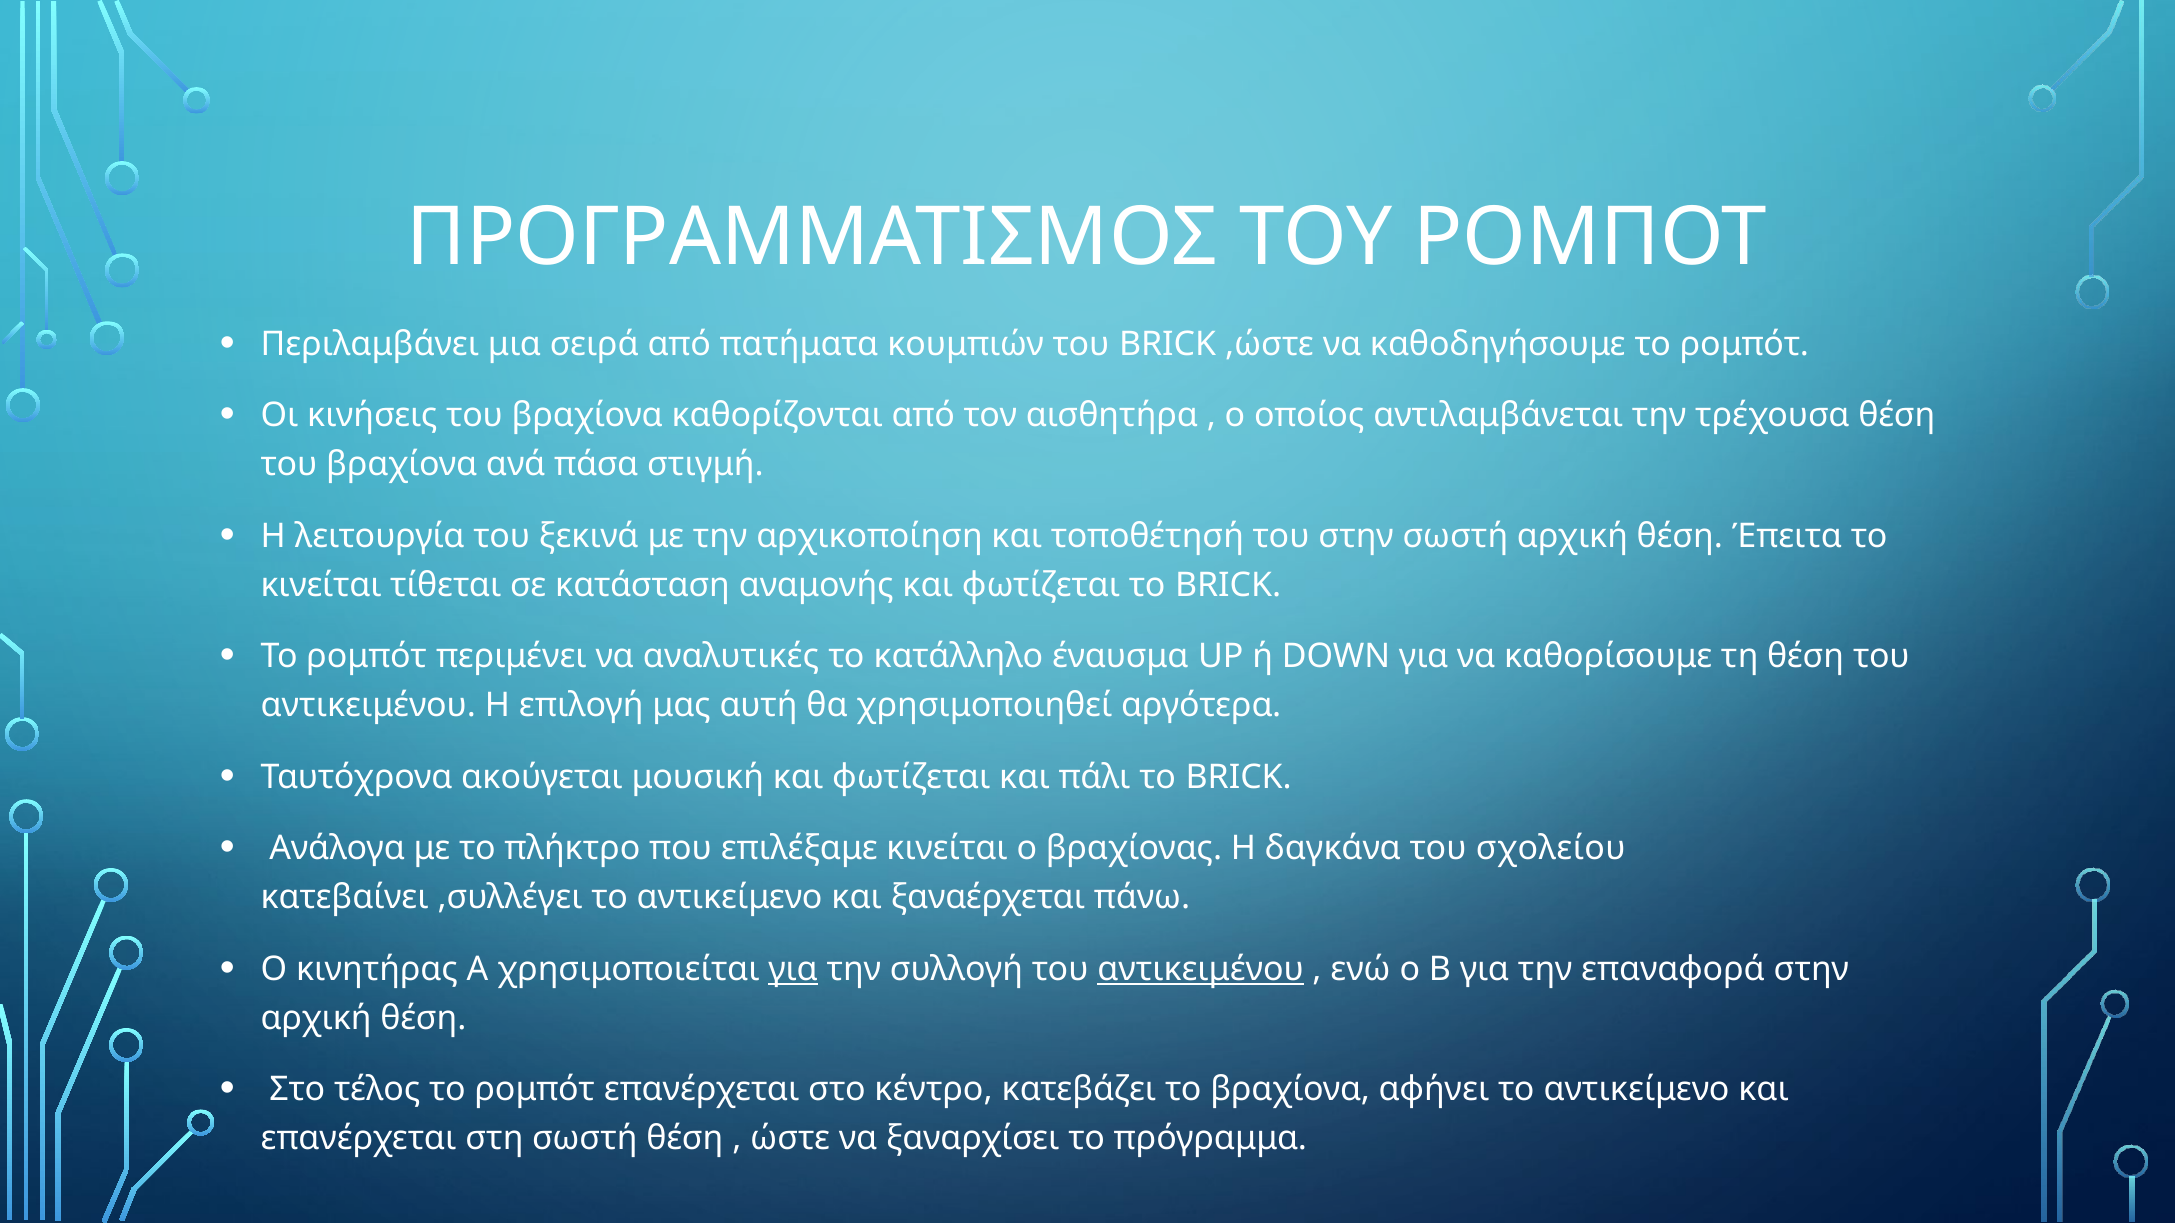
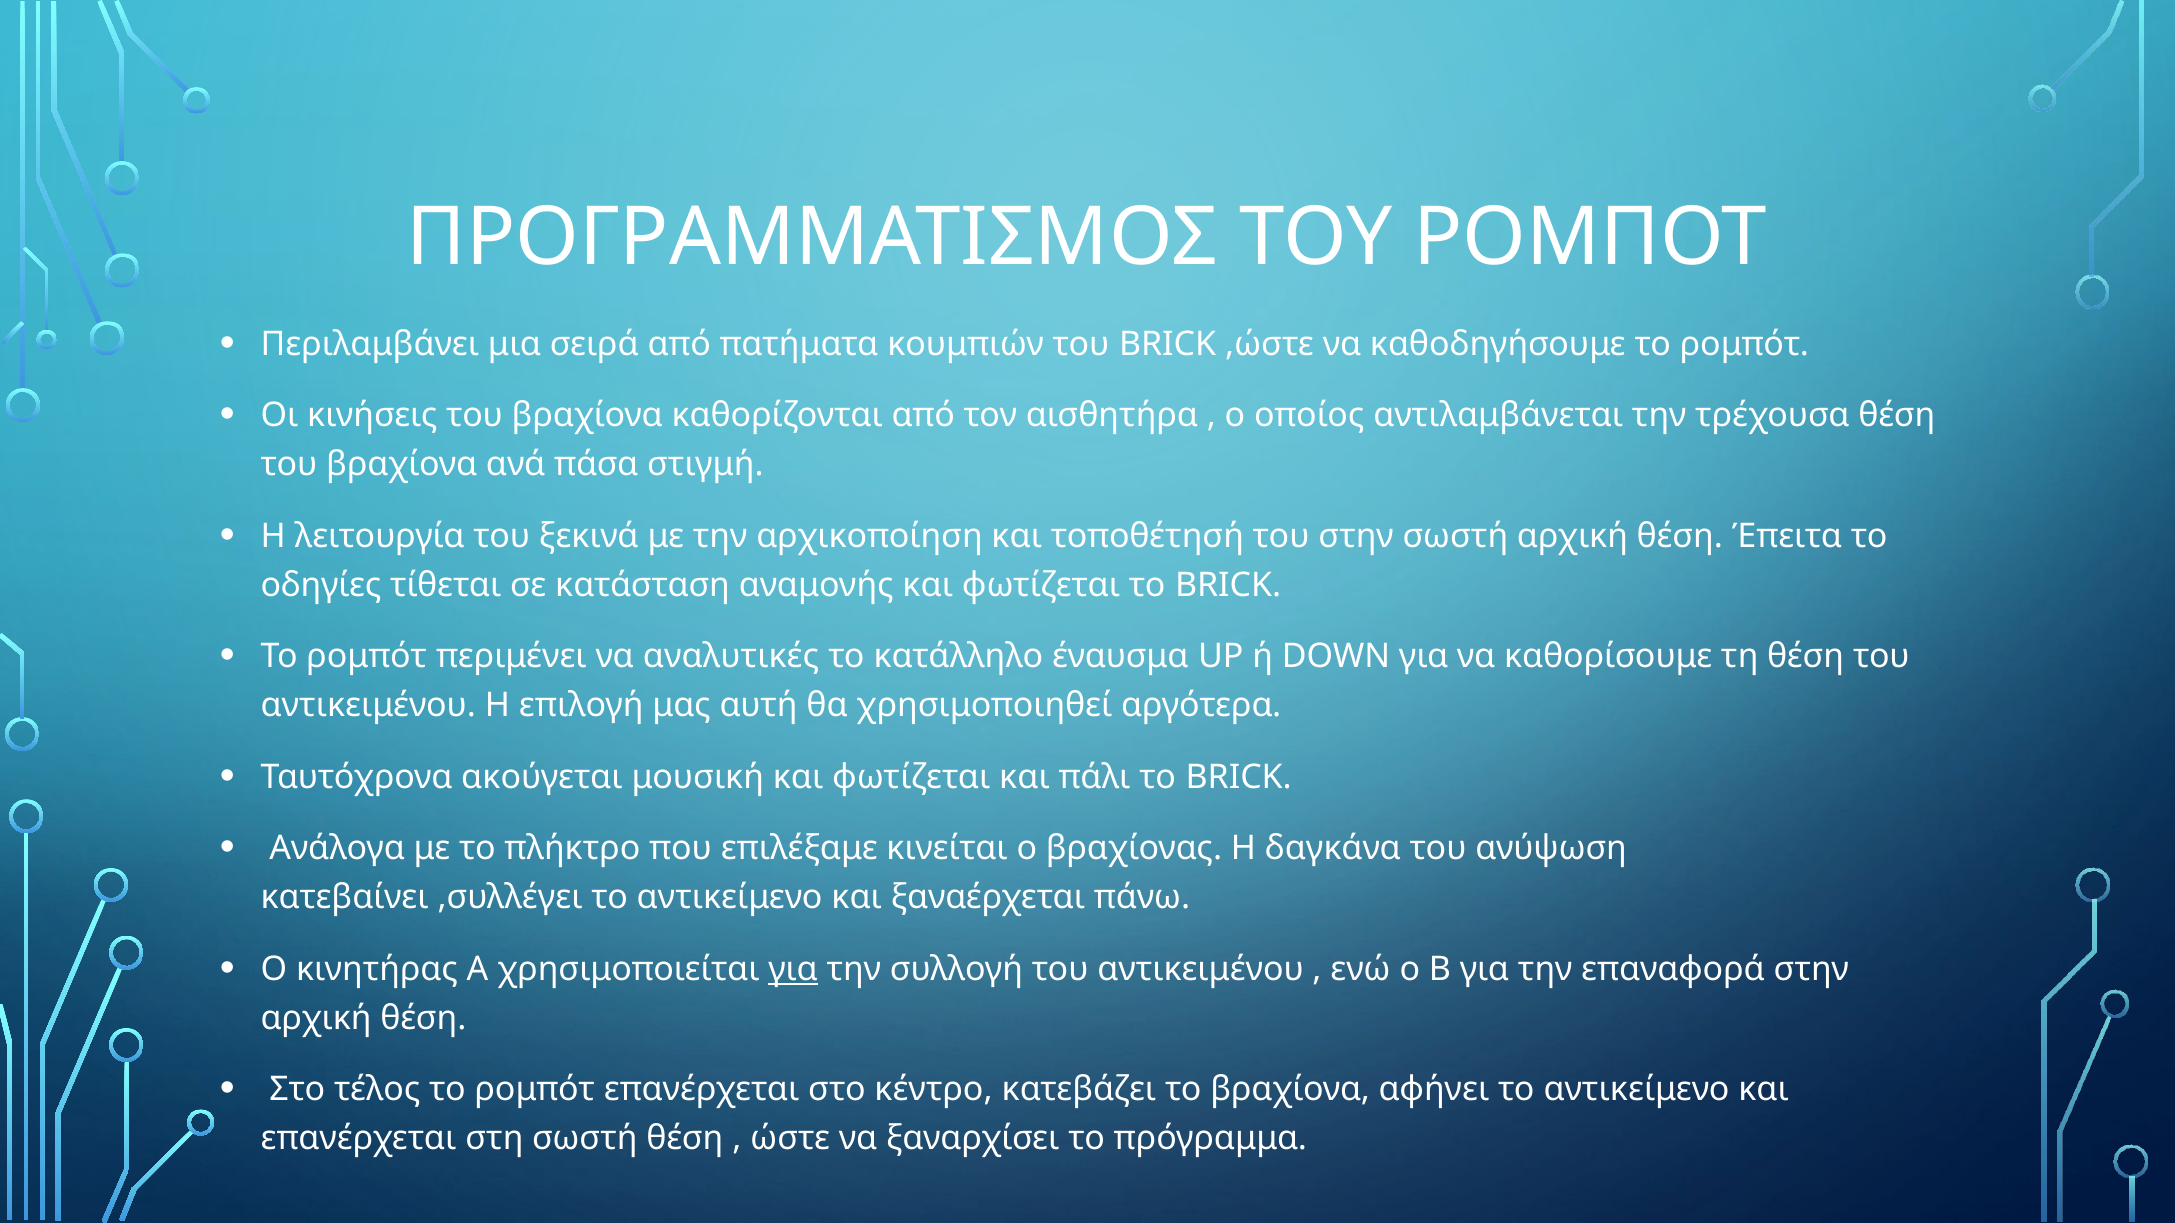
κινείται at (321, 585): κινείται -> οδηγίες
σχολείου: σχολείου -> ανύψωση
αντικειμένου at (1201, 969) underline: present -> none
